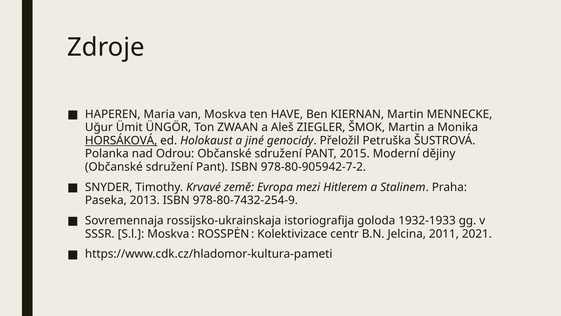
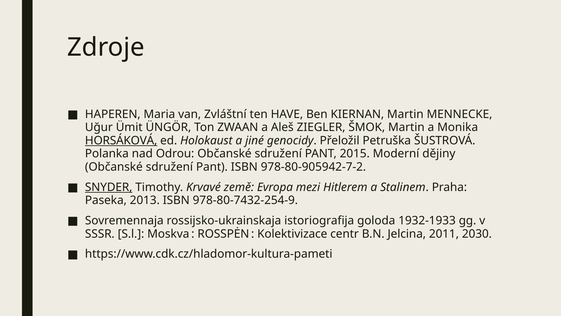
van Moskva: Moskva -> Zvláštní
SNYDER underline: none -> present
2021: 2021 -> 2030
